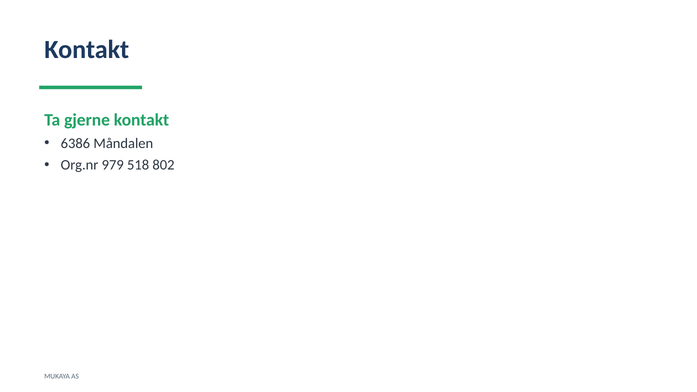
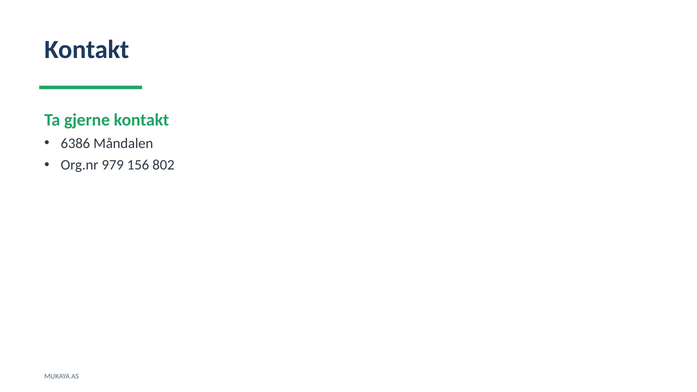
518: 518 -> 156
